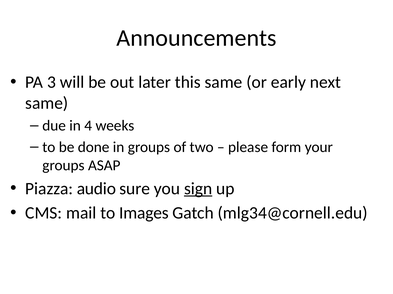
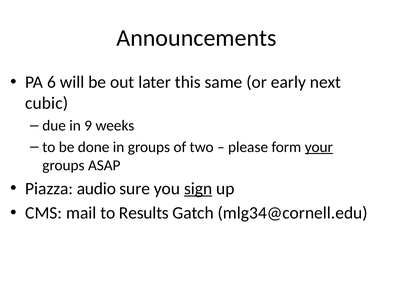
3: 3 -> 6
same at (47, 103): same -> cubic
4: 4 -> 9
your underline: none -> present
Images: Images -> Results
